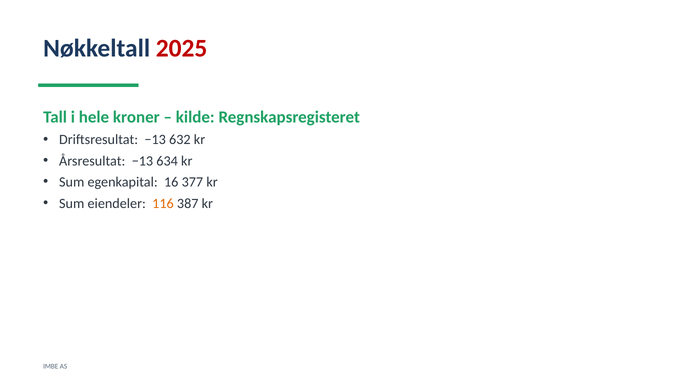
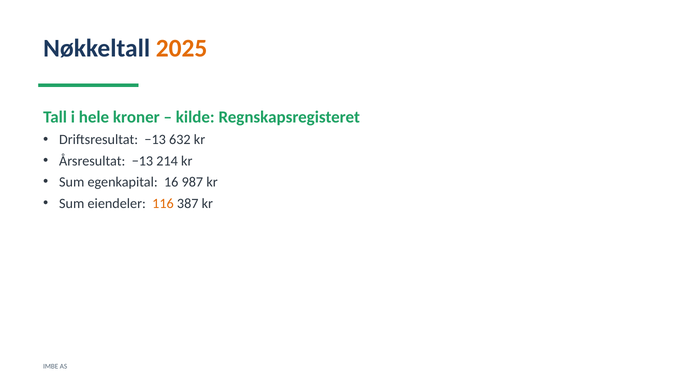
2025 colour: red -> orange
634: 634 -> 214
377: 377 -> 987
